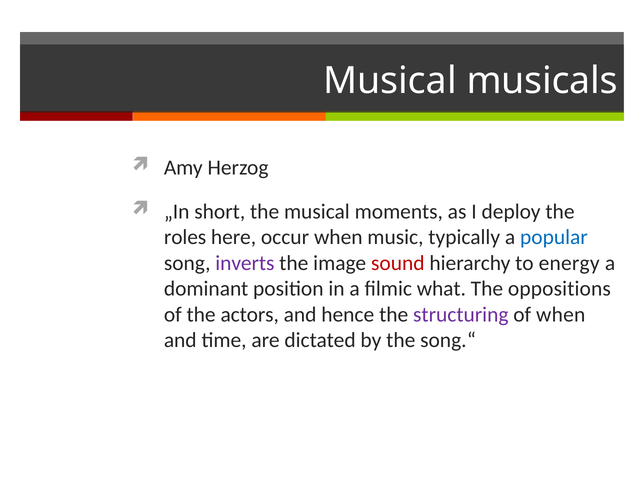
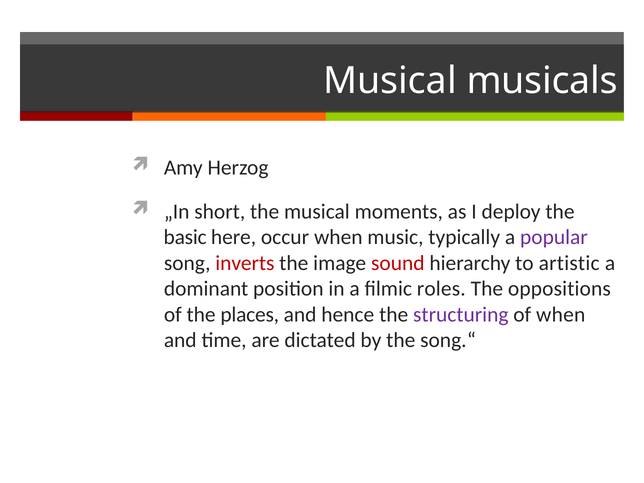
roles: roles -> basic
popular colour: blue -> purple
inverts colour: purple -> red
energy: energy -> artistic
what: what -> roles
actors: actors -> places
